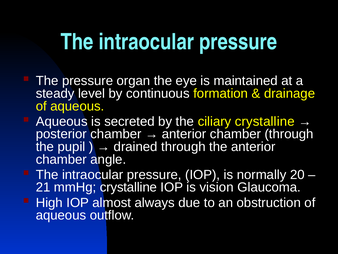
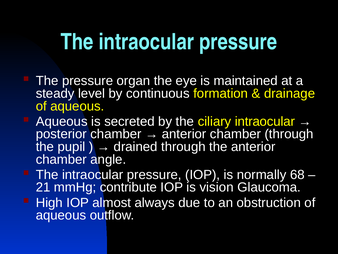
ciliary crystalline: crystalline -> intraocular
20: 20 -> 68
mmHg crystalline: crystalline -> contribute
